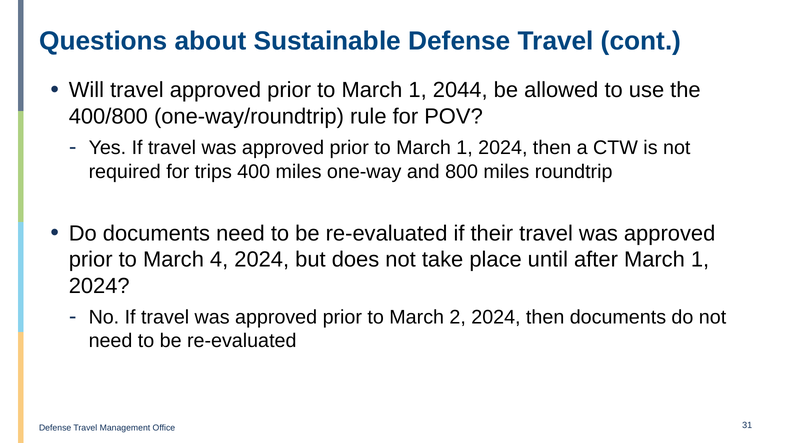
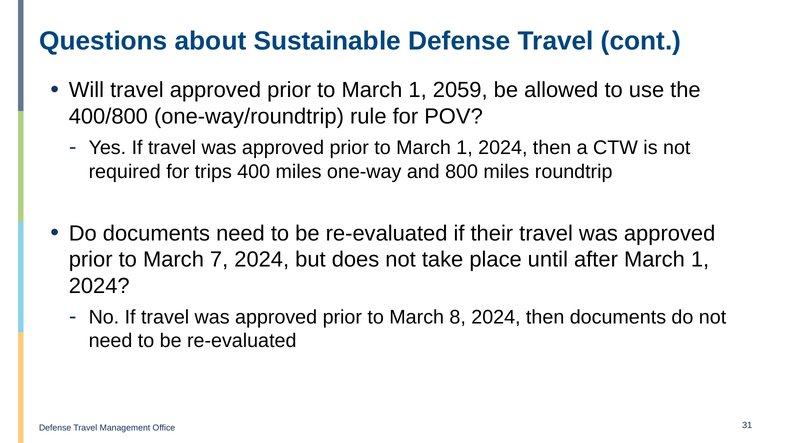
2044: 2044 -> 2059
4: 4 -> 7
2: 2 -> 8
